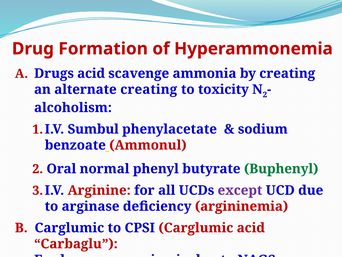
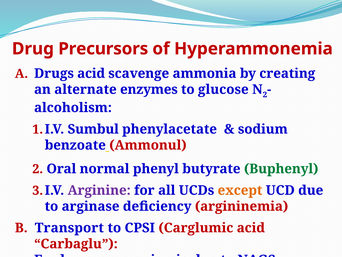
Formation: Formation -> Precursors
alternate creating: creating -> enzymes
toxicity: toxicity -> glucose
Arginine colour: red -> purple
except colour: purple -> orange
B Carglumic: Carglumic -> Transport
